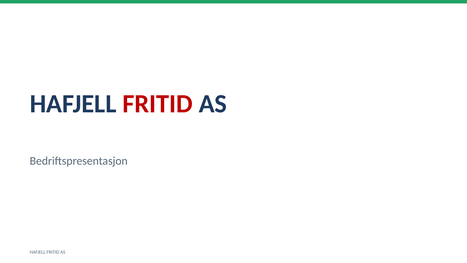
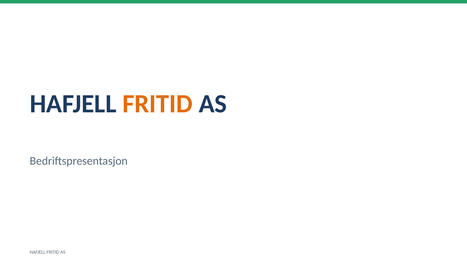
FRITID at (158, 104) colour: red -> orange
